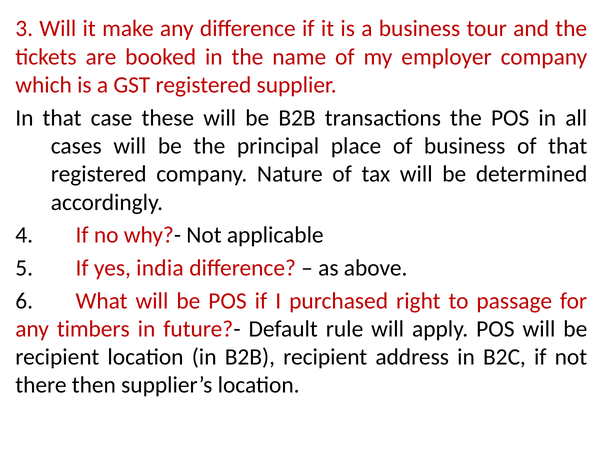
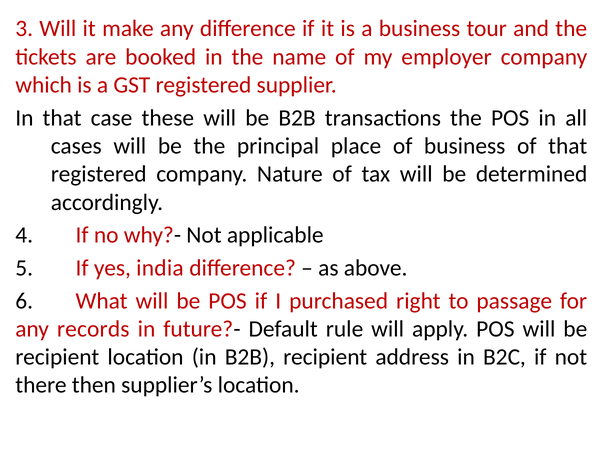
timbers: timbers -> records
